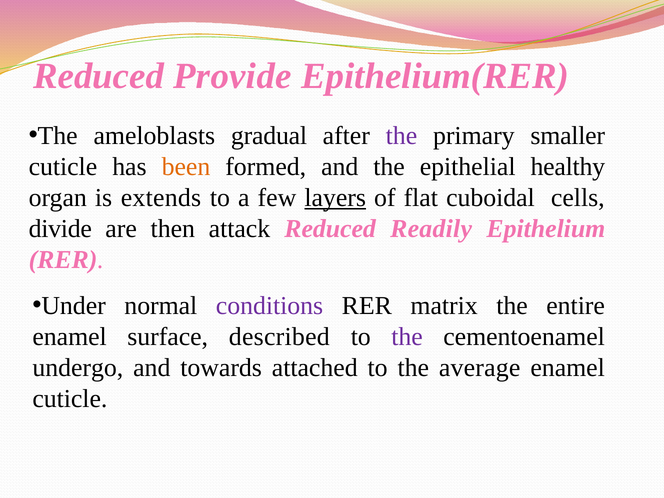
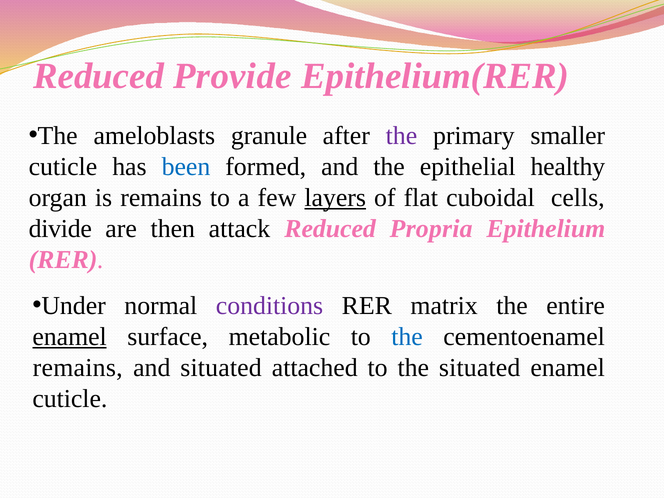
gradual: gradual -> granule
been colour: orange -> blue
is extends: extends -> remains
Readily: Readily -> Propria
enamel at (70, 337) underline: none -> present
described: described -> metabolic
the at (407, 337) colour: purple -> blue
undergo at (78, 368): undergo -> remains
and towards: towards -> situated
the average: average -> situated
